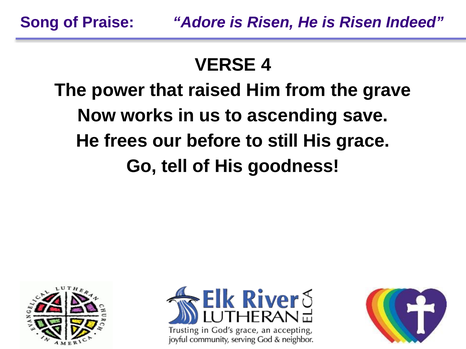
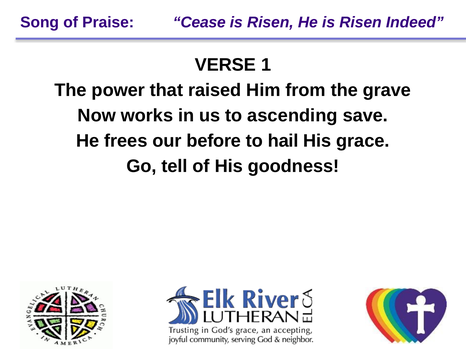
Adore: Adore -> Cease
4: 4 -> 1
still: still -> hail
